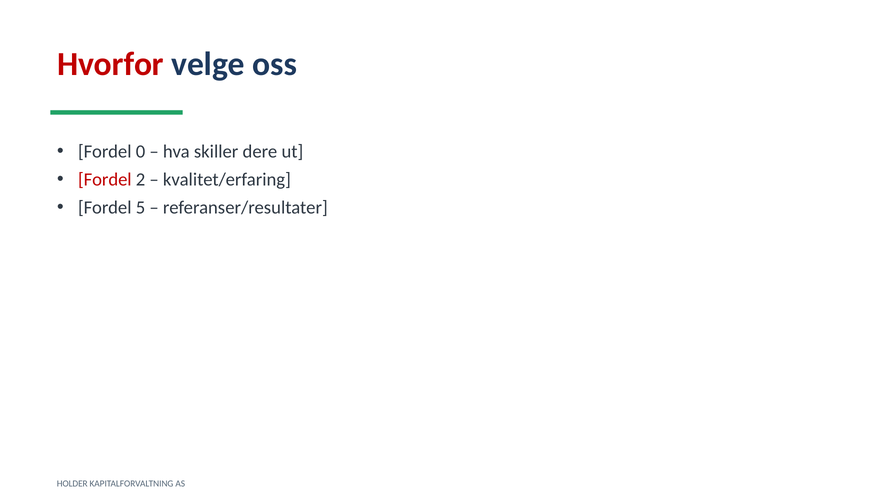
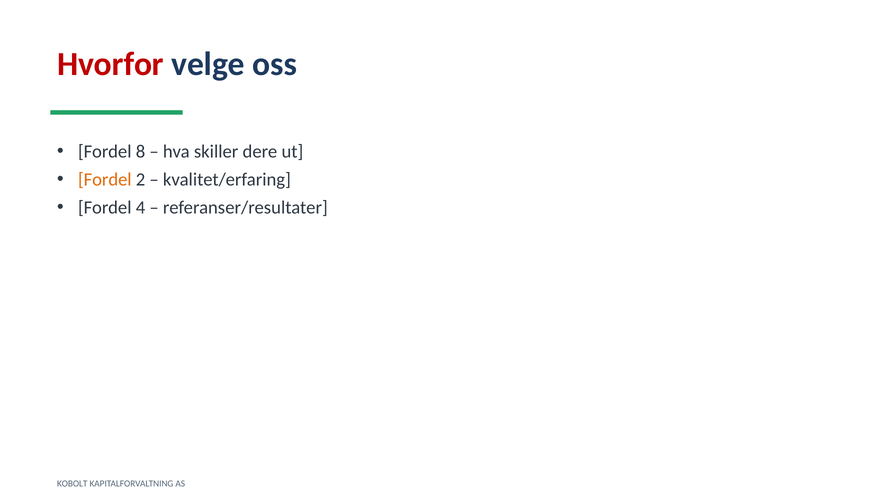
0: 0 -> 8
Fordel at (105, 180) colour: red -> orange
5: 5 -> 4
HOLDER: HOLDER -> KOBOLT
